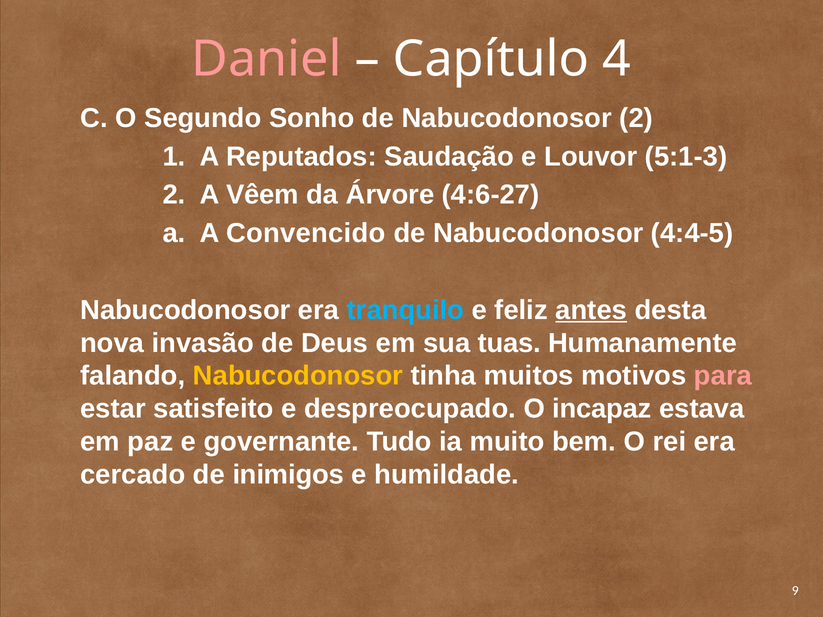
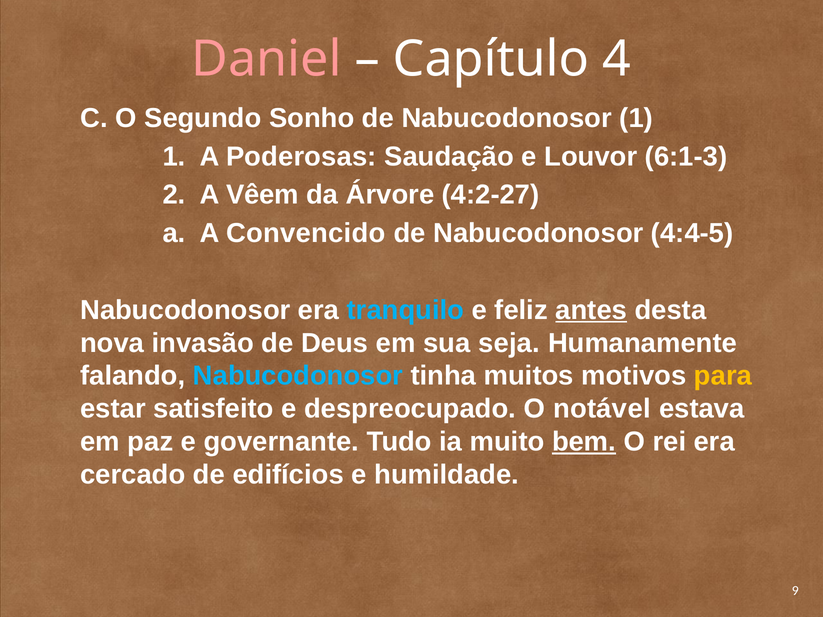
Nabucodonosor 2: 2 -> 1
Reputados: Reputados -> Poderosas
5:1-3: 5:1-3 -> 6:1-3
4:6-27: 4:6-27 -> 4:2-27
tuas: tuas -> seja
Nabucodonosor at (298, 376) colour: yellow -> light blue
para colour: pink -> yellow
incapaz: incapaz -> notável
bem underline: none -> present
inimigos: inimigos -> edifícios
